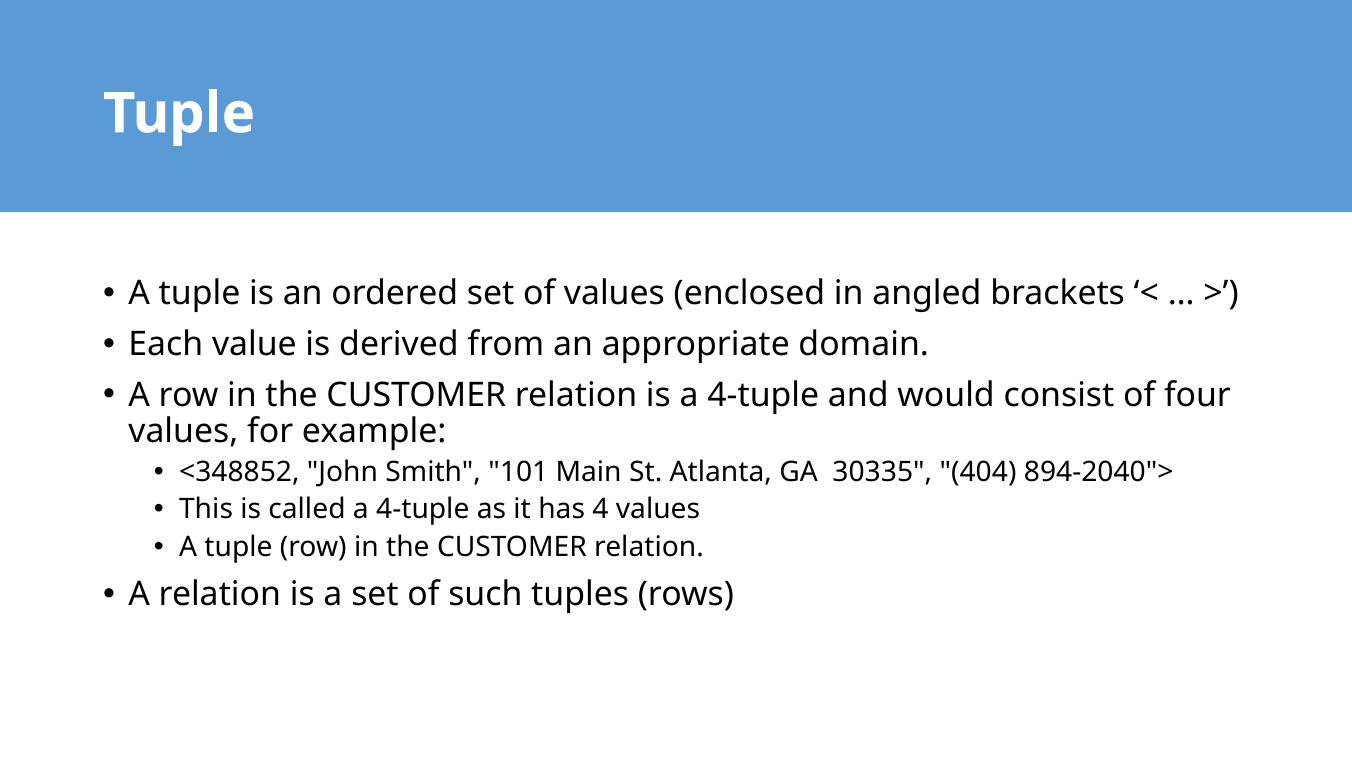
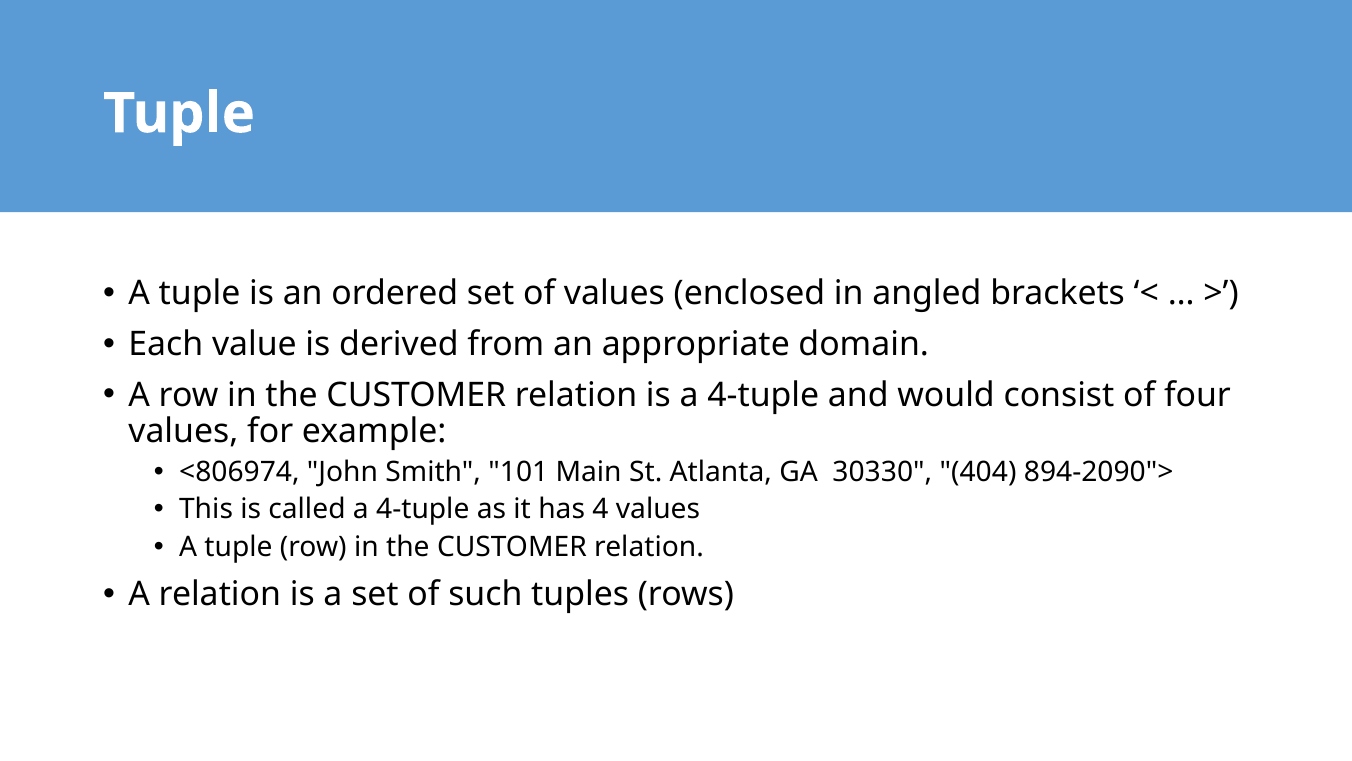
<348852: <348852 -> <806974
30335: 30335 -> 30330
894-2040">: 894-2040"> -> 894-2090">
